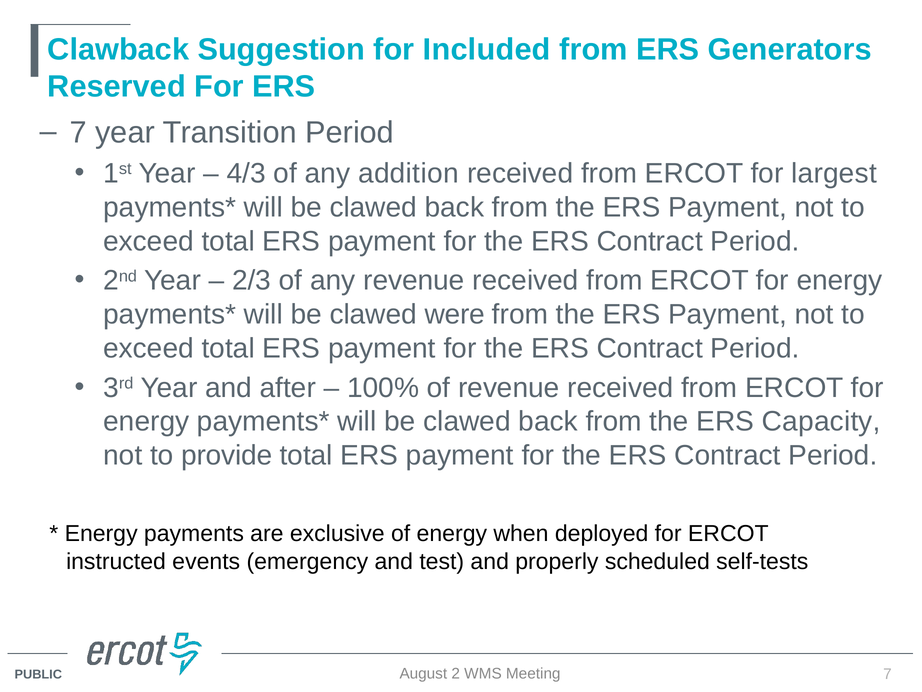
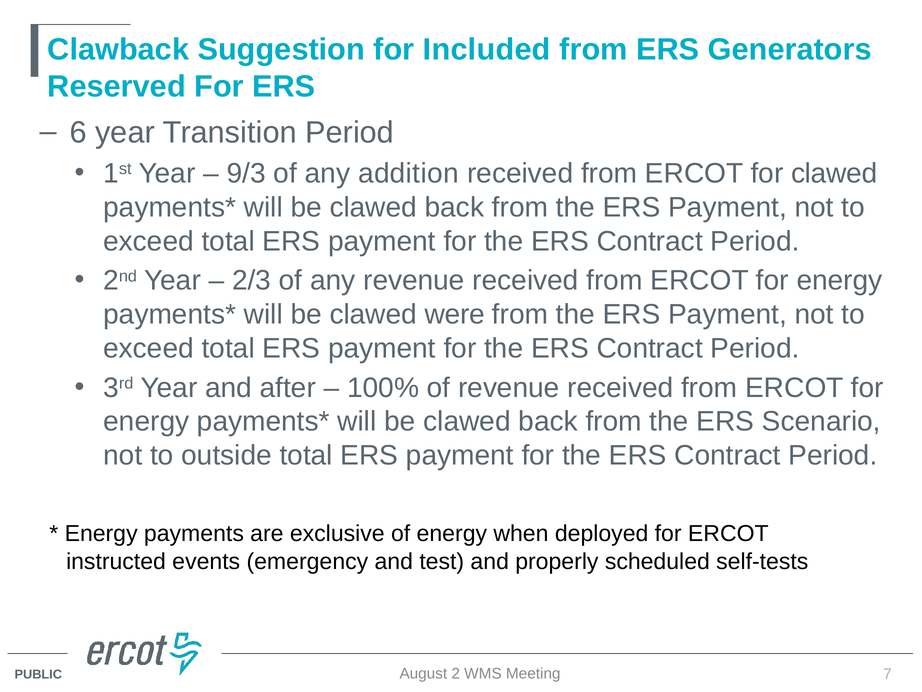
7 at (78, 133): 7 -> 6
4/3: 4/3 -> 9/3
for largest: largest -> clawed
Capacity: Capacity -> Scenario
provide: provide -> outside
